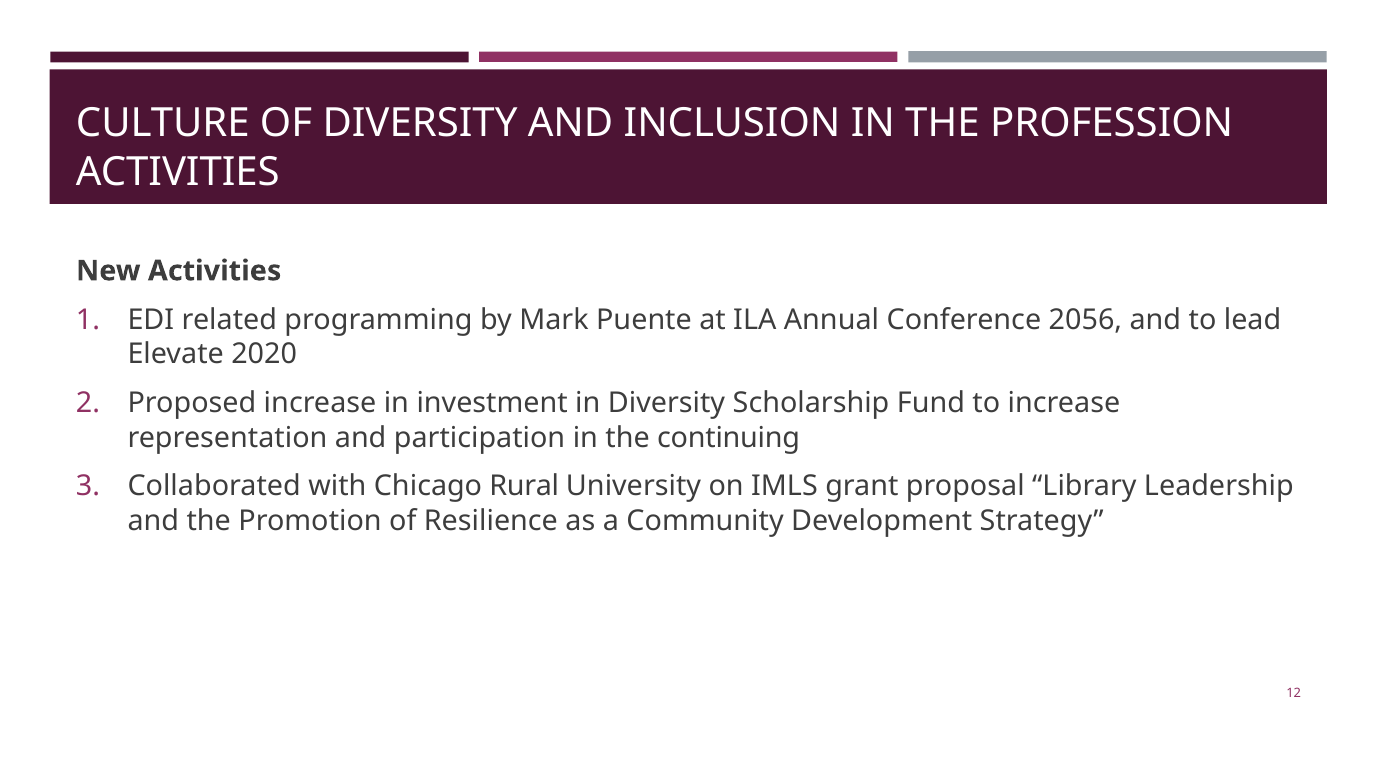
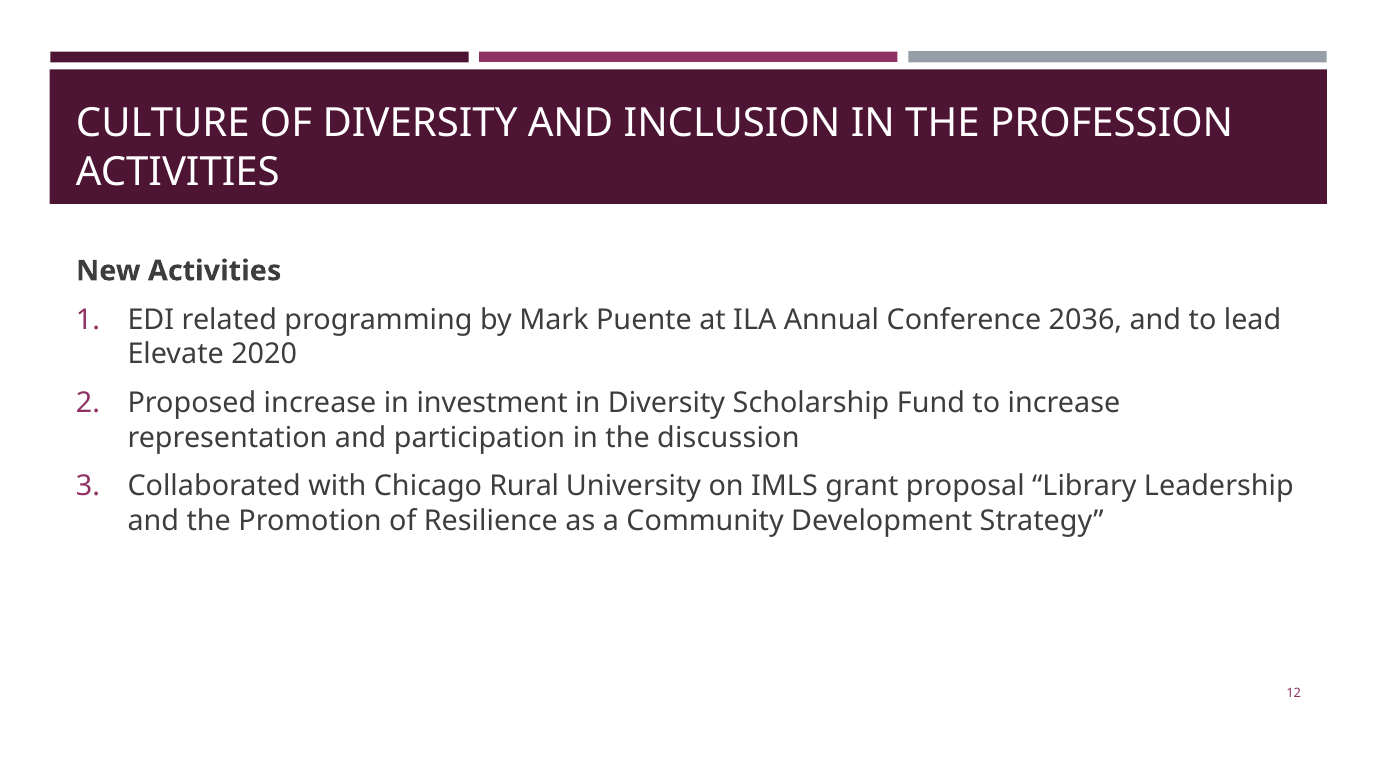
2056: 2056 -> 2036
continuing: continuing -> discussion
